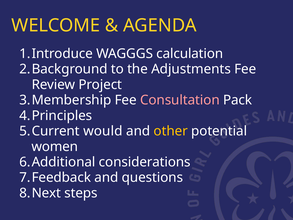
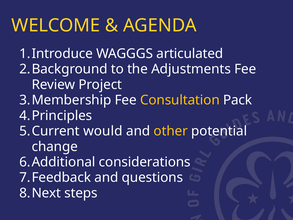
calculation: calculation -> articulated
Consultation colour: pink -> yellow
women: women -> change
